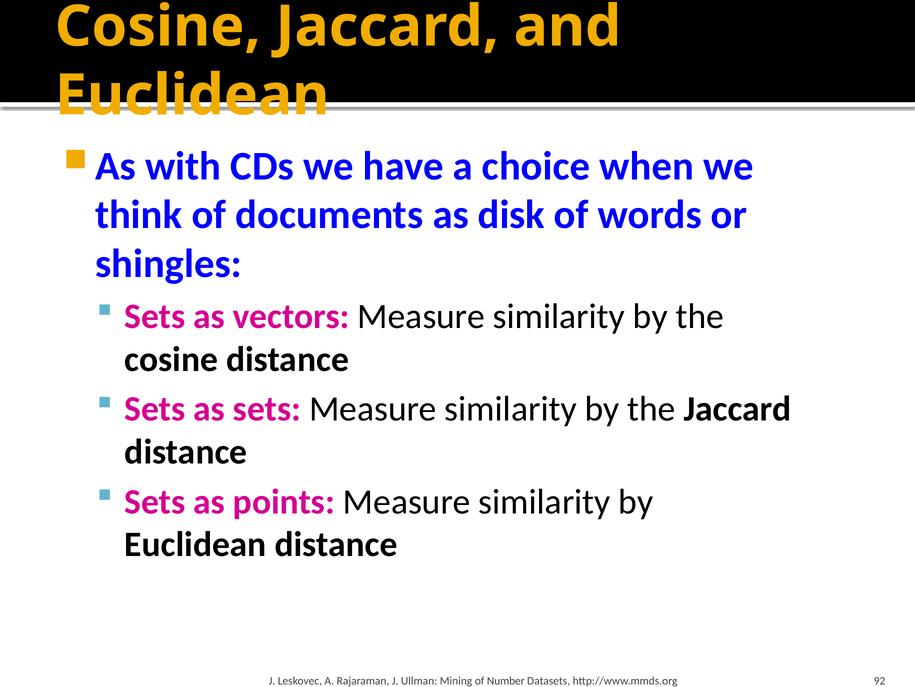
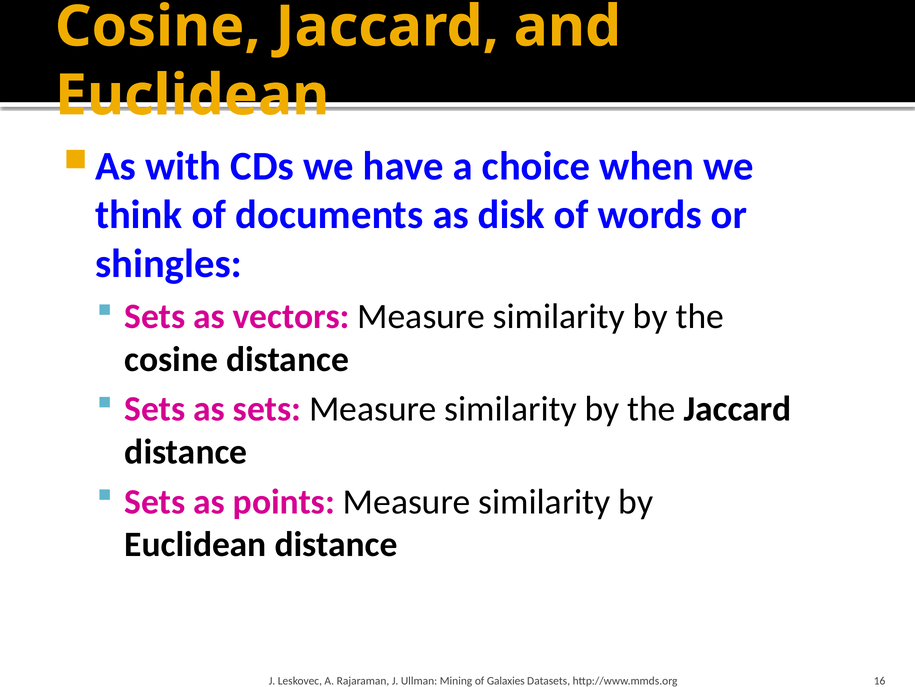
Number: Number -> Galaxies
92: 92 -> 16
